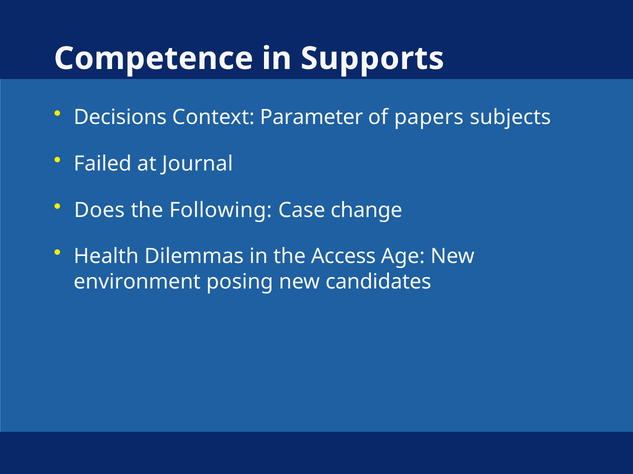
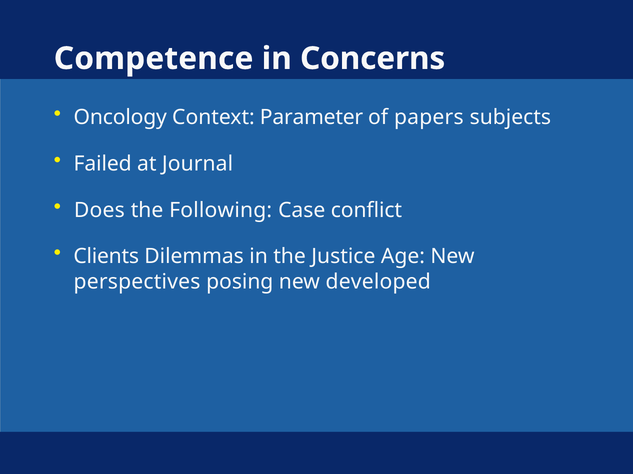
Supports: Supports -> Concerns
Decisions: Decisions -> Oncology
change: change -> conflict
Health: Health -> Clients
Access: Access -> Justice
environment: environment -> perspectives
candidates: candidates -> developed
